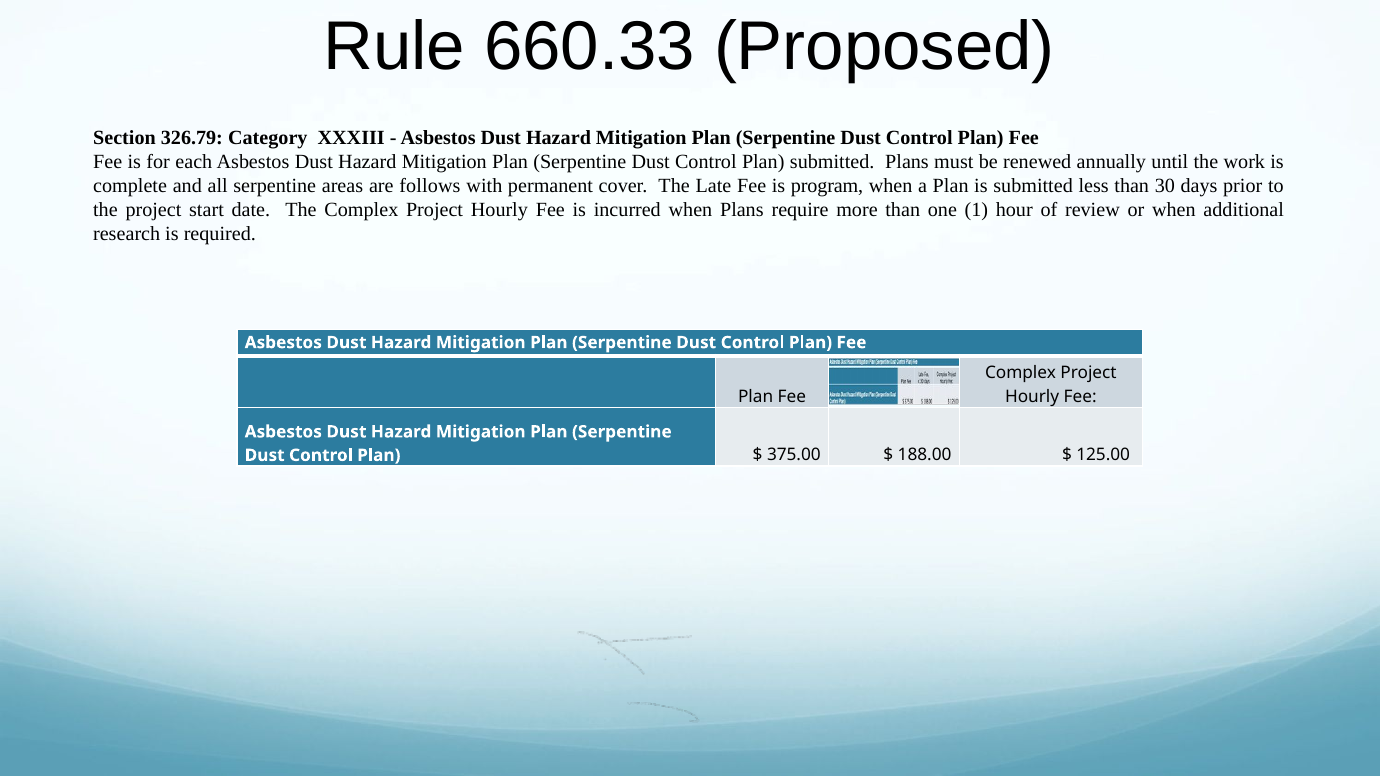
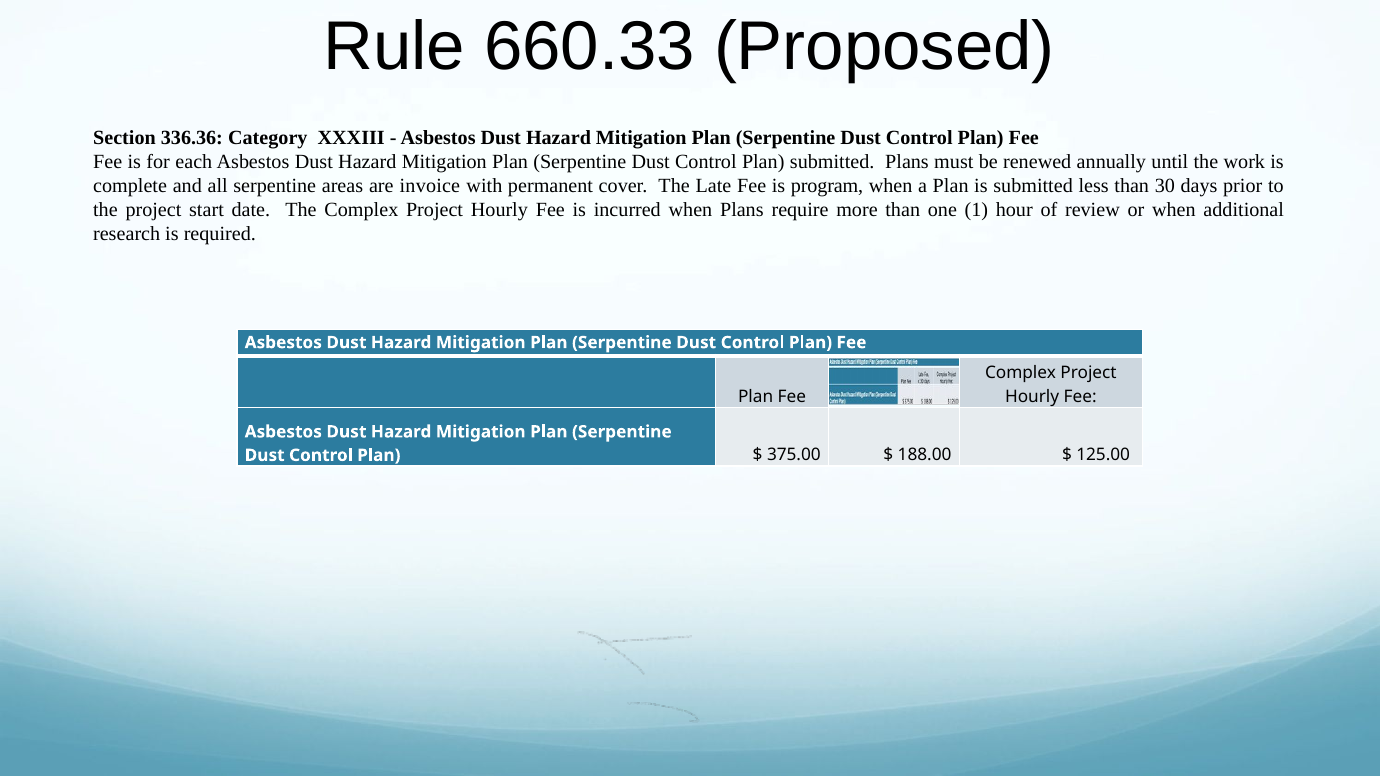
326.79: 326.79 -> 336.36
follows: follows -> invoice
